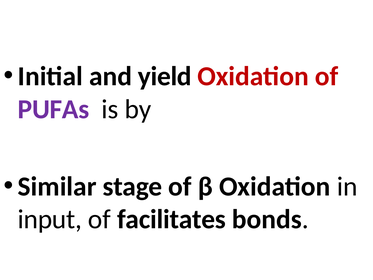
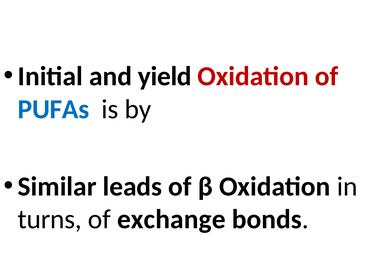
PUFAs colour: purple -> blue
stage: stage -> leads
input: input -> turns
facilitates: facilitates -> exchange
